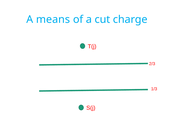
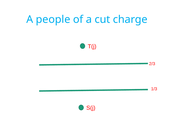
means: means -> people
